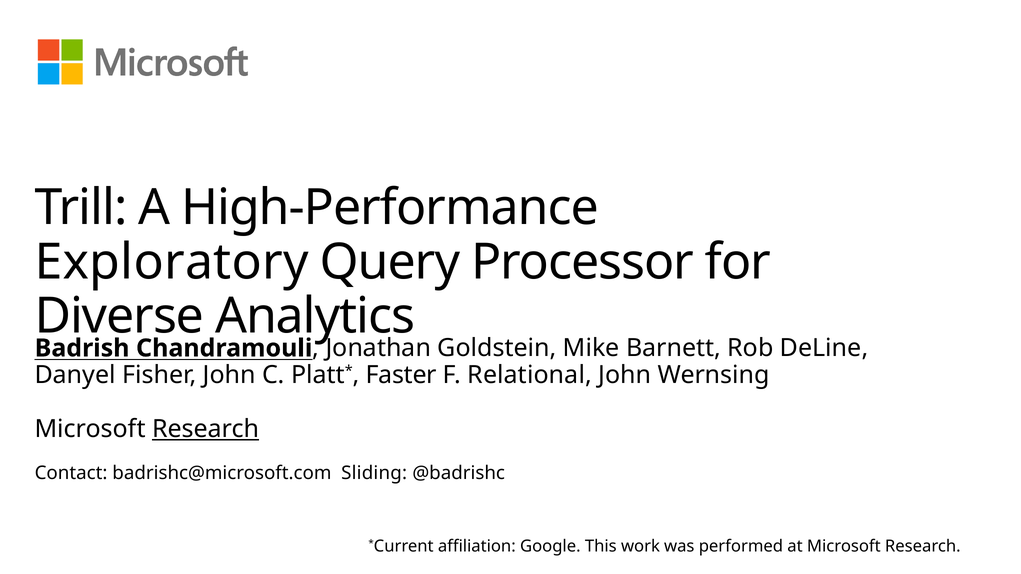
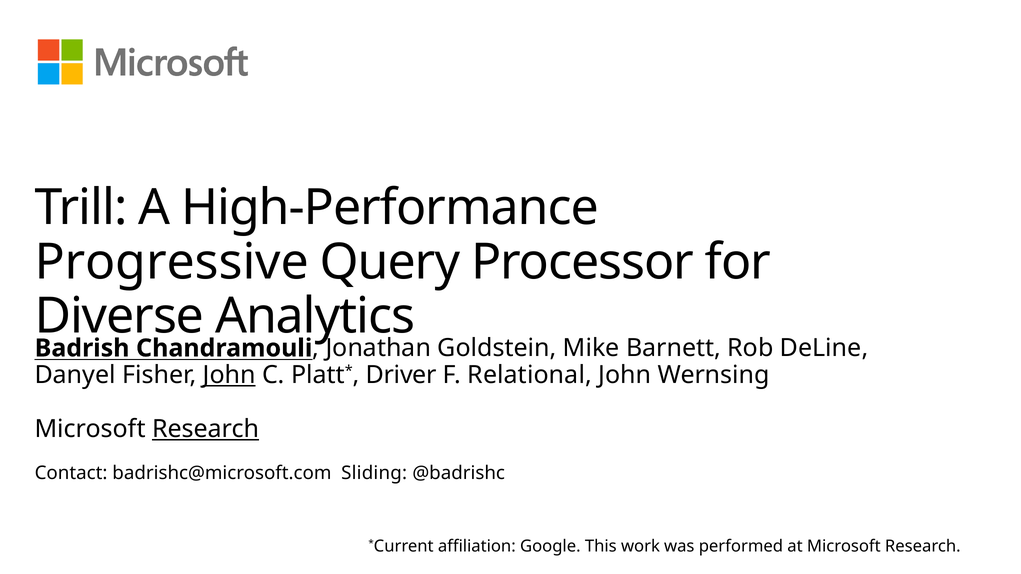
Exploratory: Exploratory -> Progressive
John at (229, 375) underline: none -> present
Faster: Faster -> Driver
